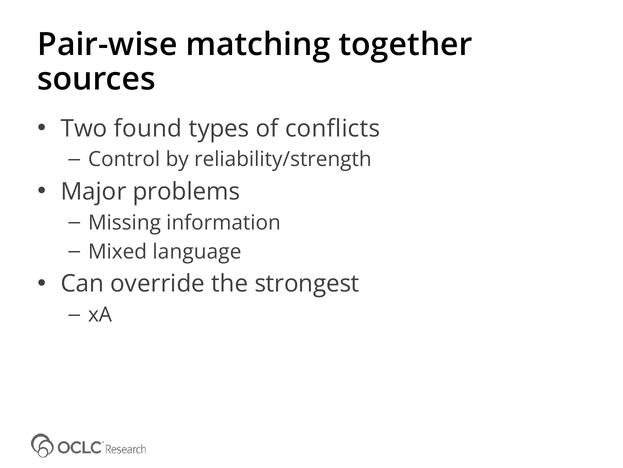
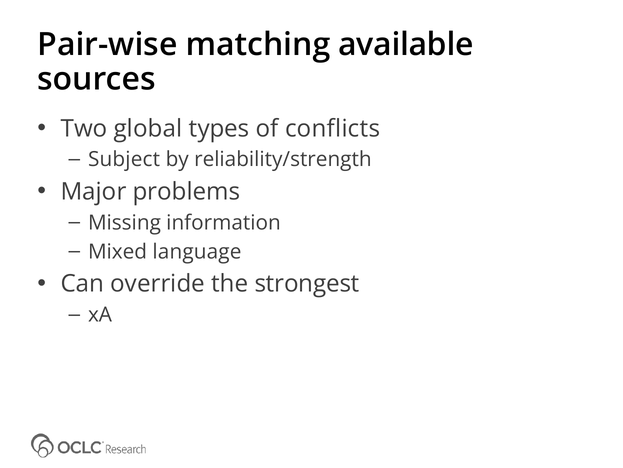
together: together -> available
found: found -> global
Control: Control -> Subject
